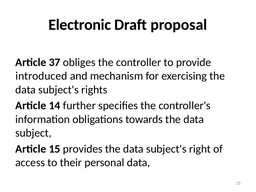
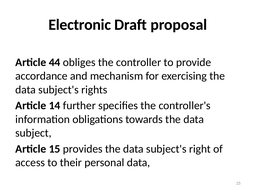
37: 37 -> 44
introduced: introduced -> accordance
